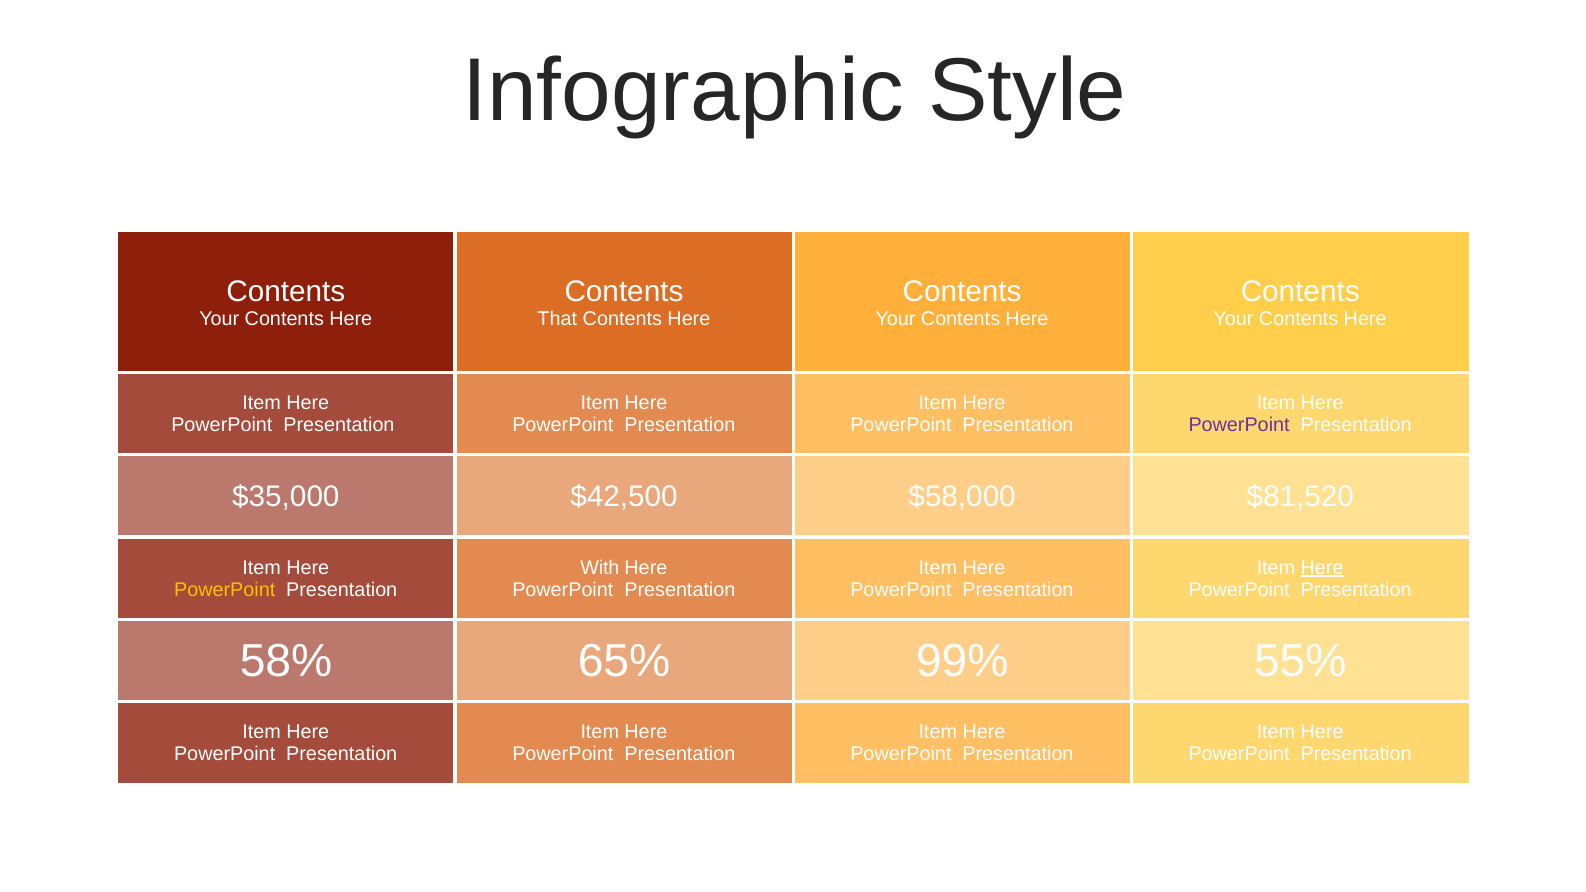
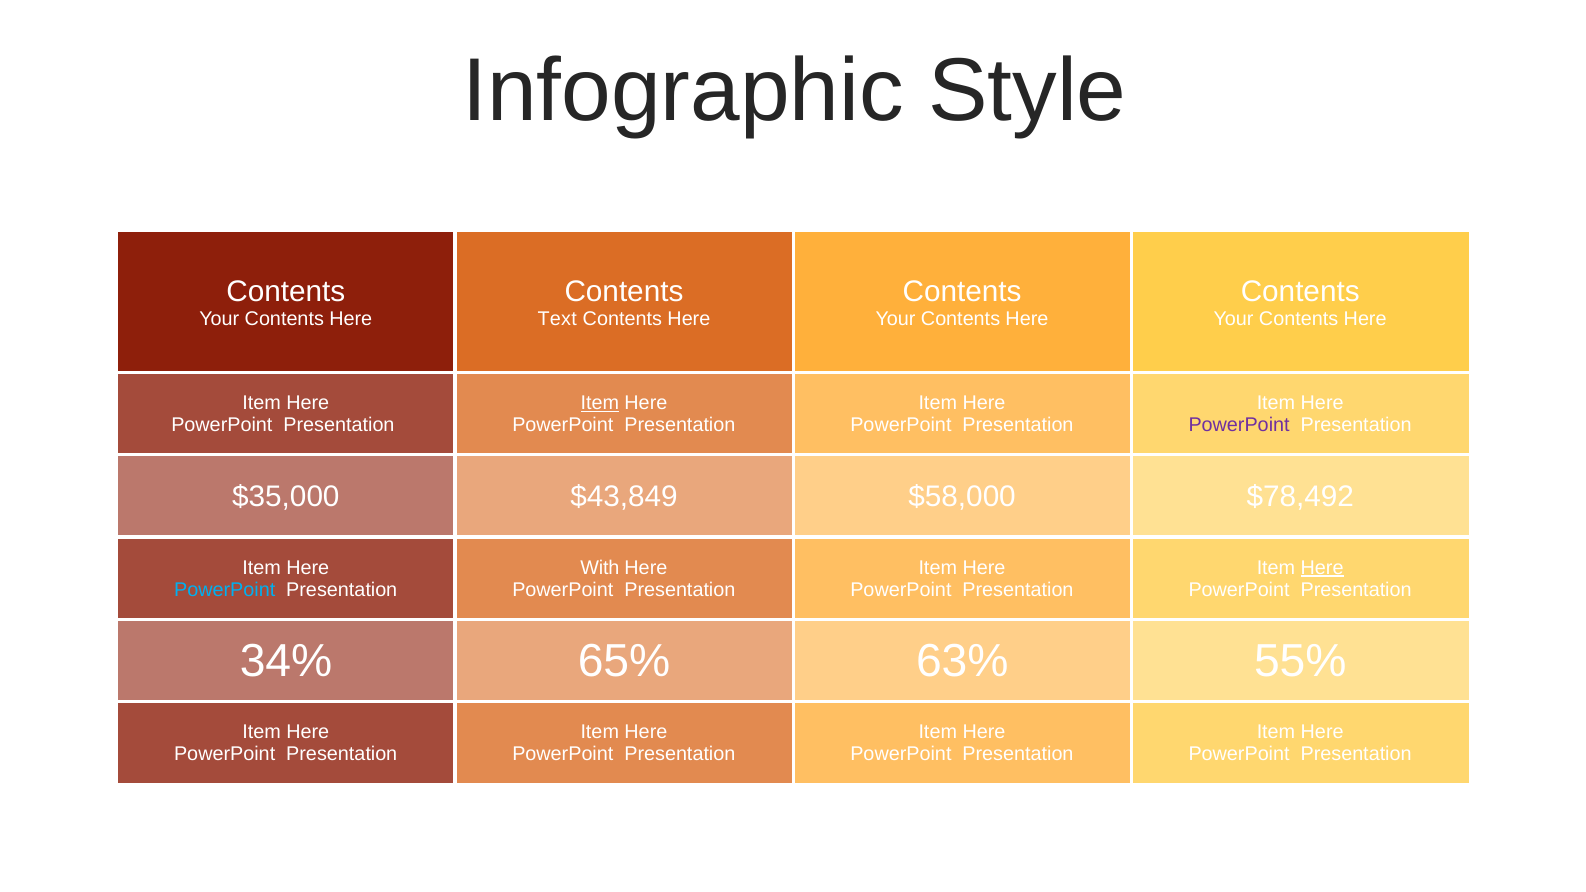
That: That -> Text
Item at (600, 403) underline: none -> present
$42,500: $42,500 -> $43,849
$81,520: $81,520 -> $78,492
PowerPoint at (225, 590) colour: yellow -> light blue
58%: 58% -> 34%
99%: 99% -> 63%
